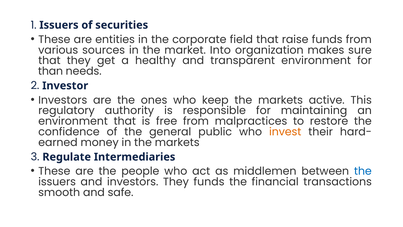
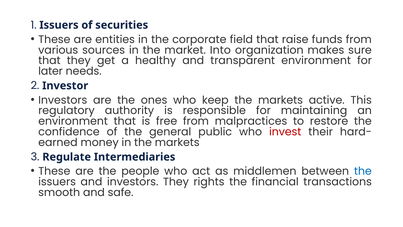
than: than -> later
invest colour: orange -> red
They funds: funds -> rights
